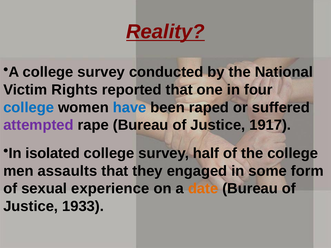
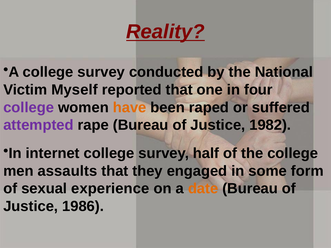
Rights: Rights -> Myself
college at (29, 108) colour: blue -> purple
have colour: blue -> orange
1917: 1917 -> 1982
isolated: isolated -> internet
1933: 1933 -> 1986
